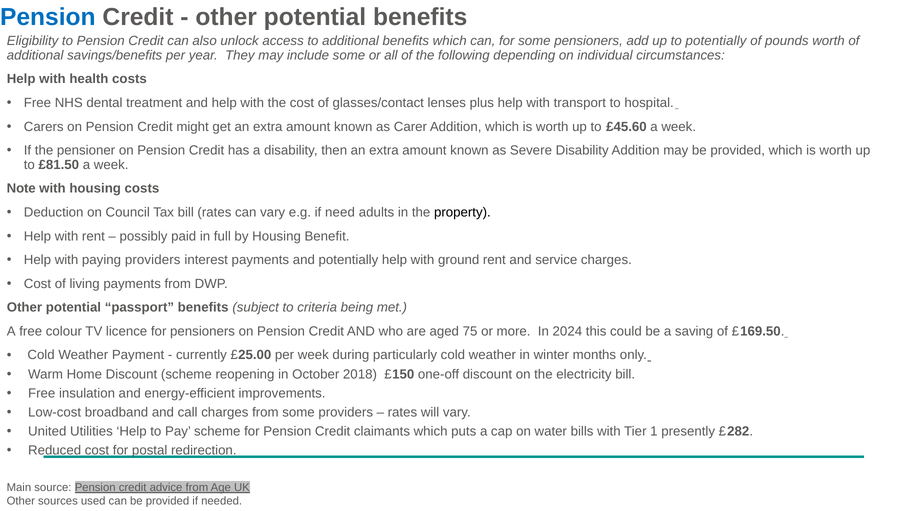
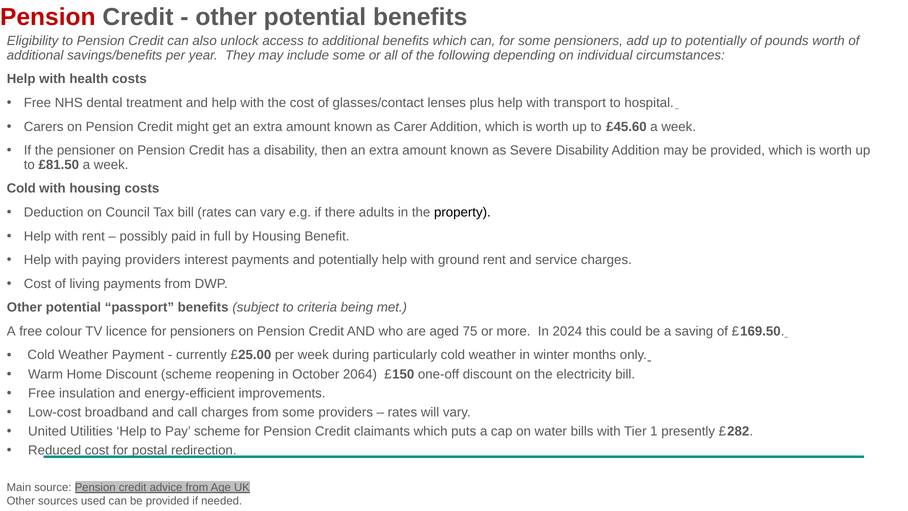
Pension at (48, 17) colour: blue -> red
Note at (21, 188): Note -> Cold
need: need -> there
2018: 2018 -> 2064
